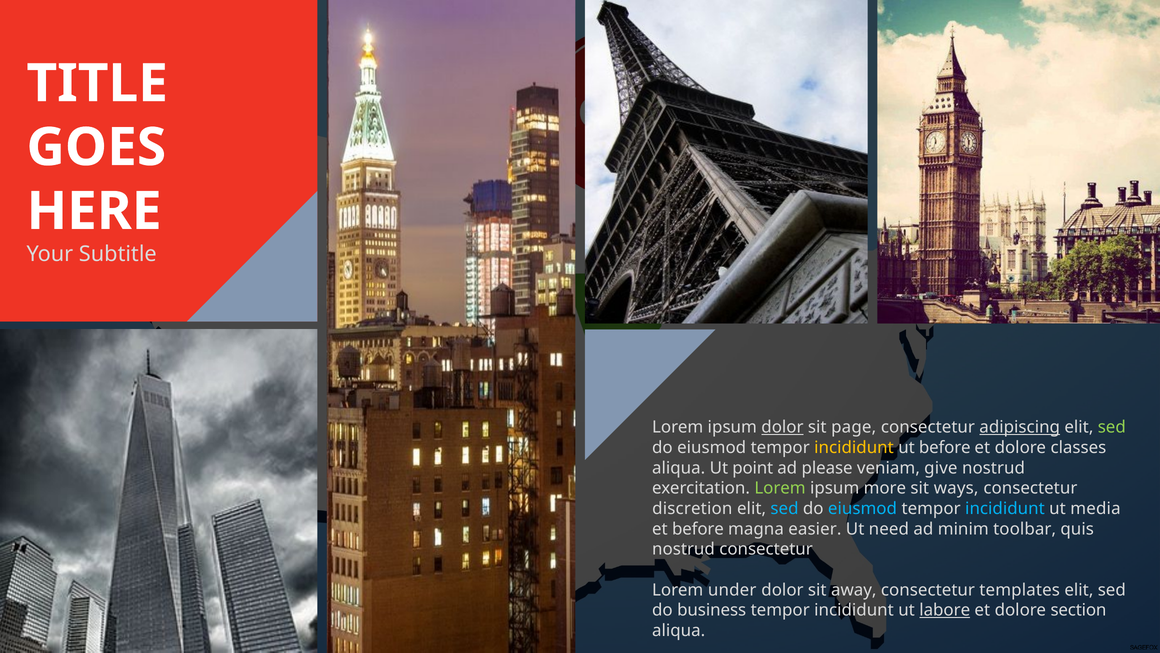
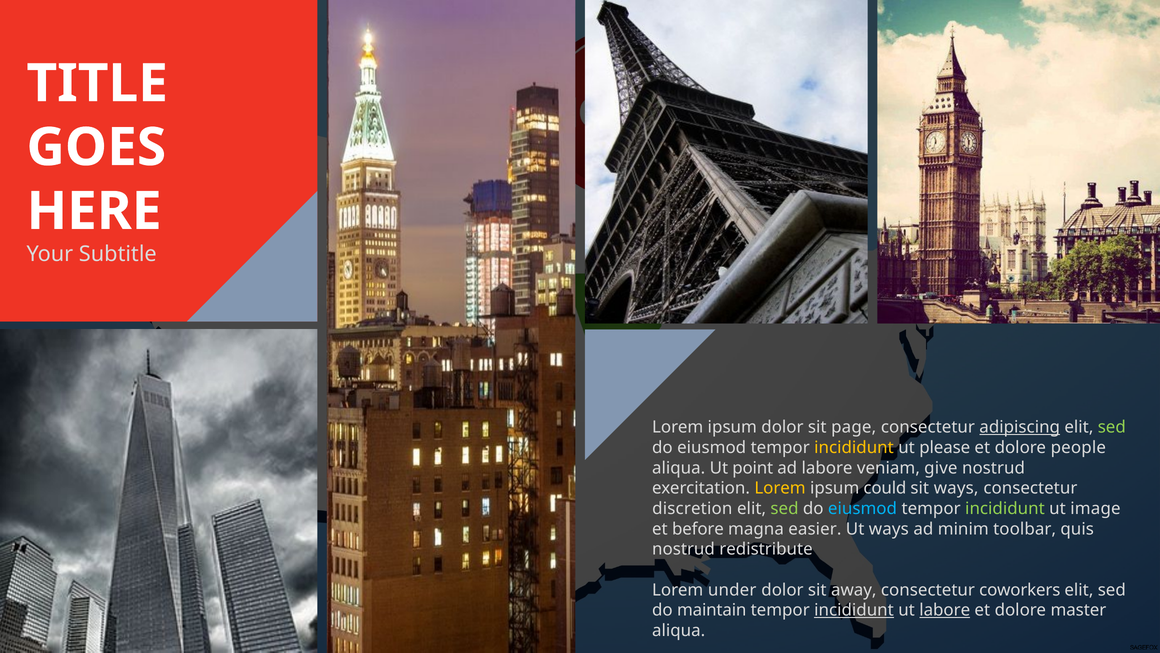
dolor at (782, 427) underline: present -> none
ut before: before -> please
classes: classes -> people
ad please: please -> labore
Lorem at (780, 488) colour: light green -> yellow
more: more -> could
sed at (785, 508) colour: light blue -> light green
incididunt at (1005, 508) colour: light blue -> light green
media: media -> image
Ut need: need -> ways
nostrud consectetur: consectetur -> redistribute
templates: templates -> coworkers
business: business -> maintain
incididunt at (854, 610) underline: none -> present
section: section -> master
